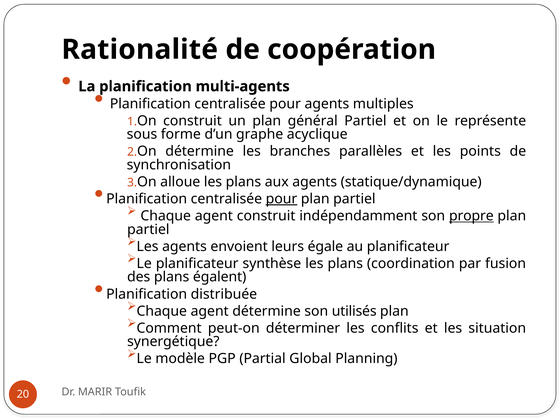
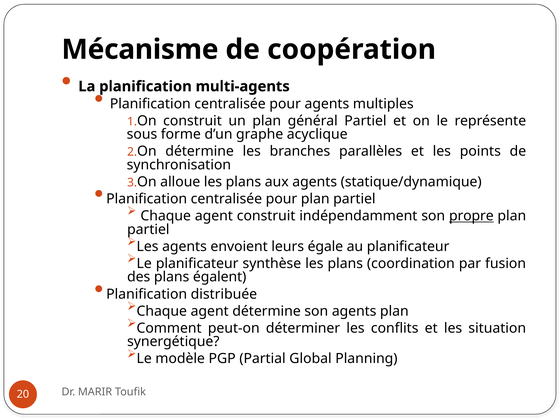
Rationalité: Rationalité -> Mécanisme
pour at (281, 199) underline: present -> none
son utilisés: utilisés -> agents
